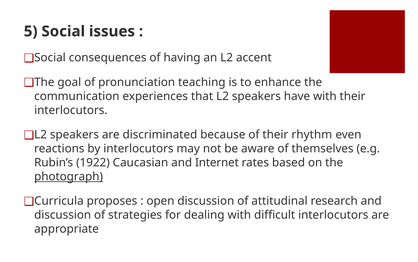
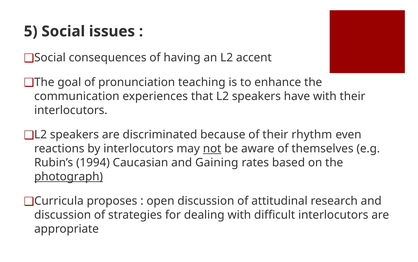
not underline: none -> present
1922: 1922 -> 1994
Internet: Internet -> Gaining
